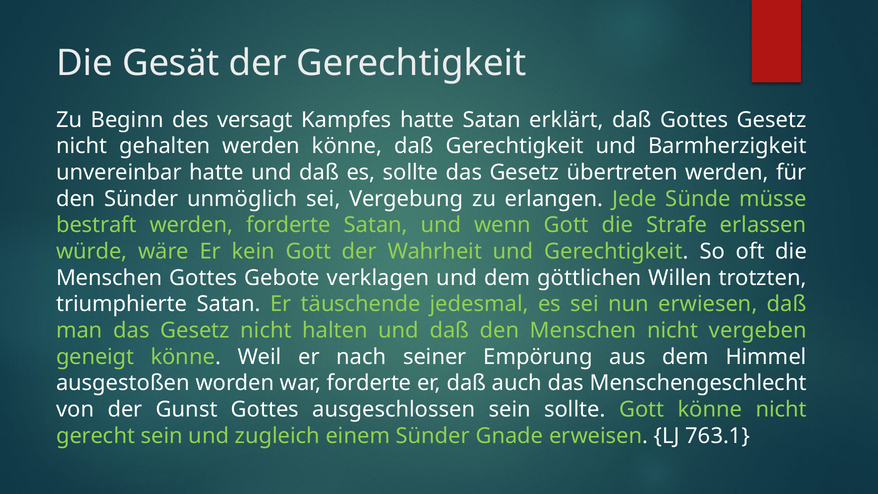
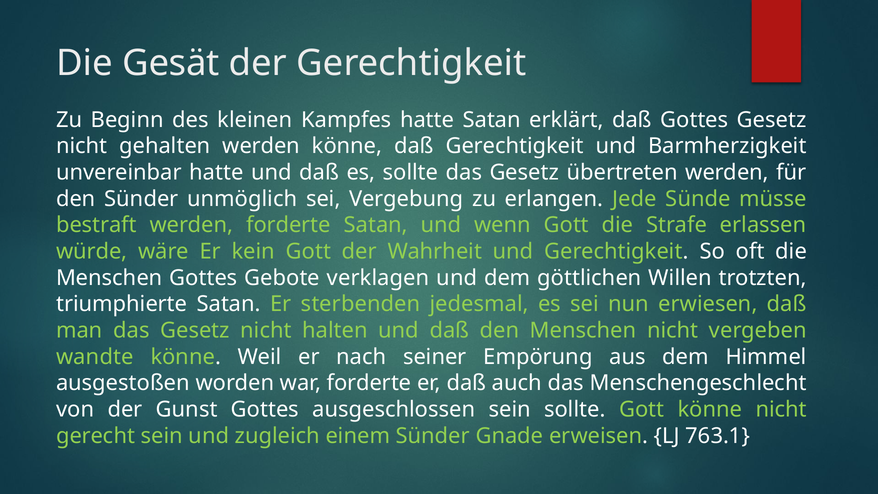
versagt: versagt -> kleinen
täuschende: täuschende -> sterbenden
geneigt: geneigt -> wandte
